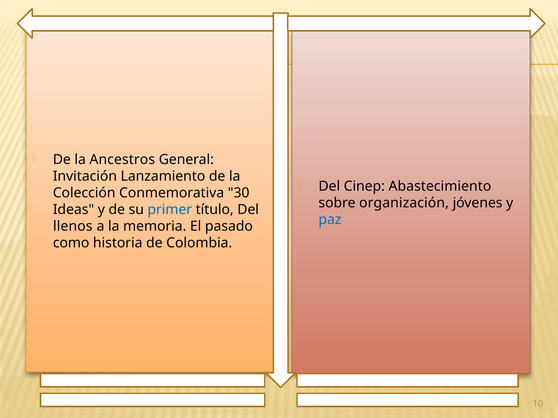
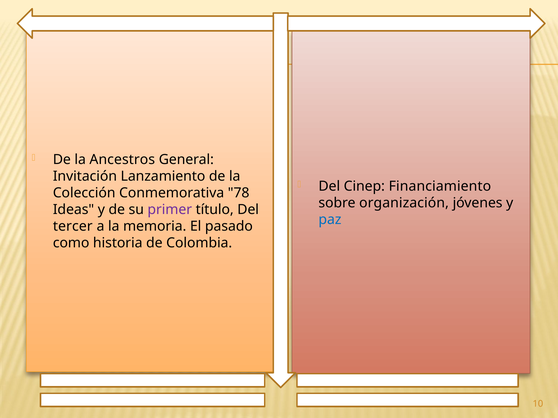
Abastecimiento: Abastecimiento -> Financiamiento
30: 30 -> 78
primer colour: blue -> purple
llenos: llenos -> tercer
